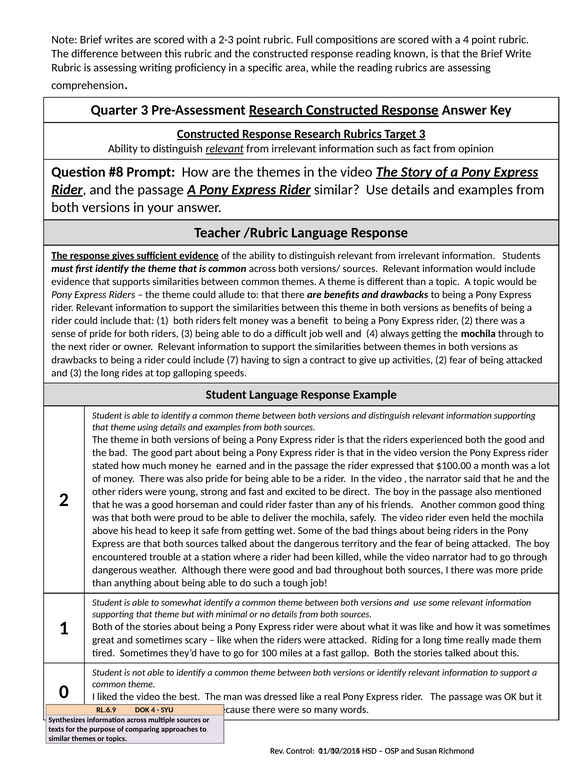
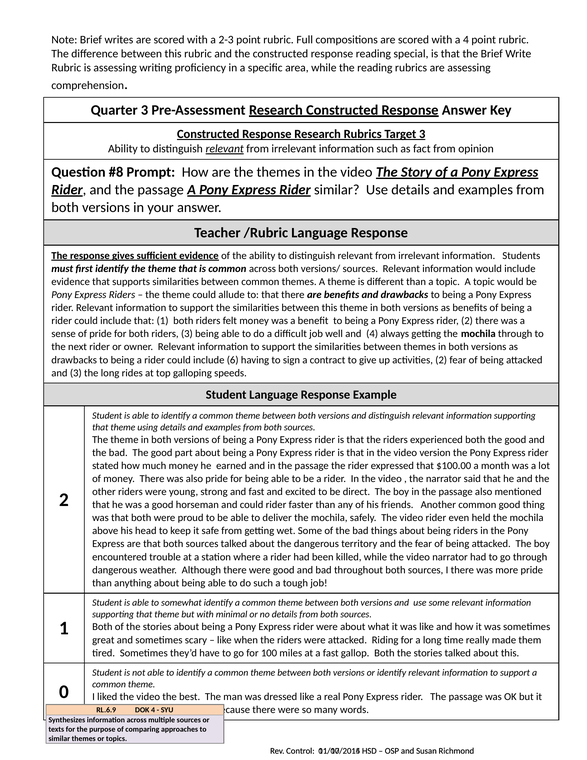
known: known -> special
7: 7 -> 6
